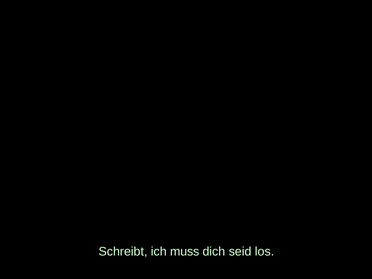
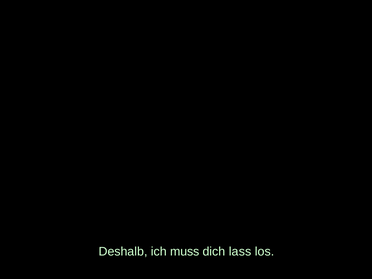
Schreibt: Schreibt -> Deshalb
seid: seid -> lass
